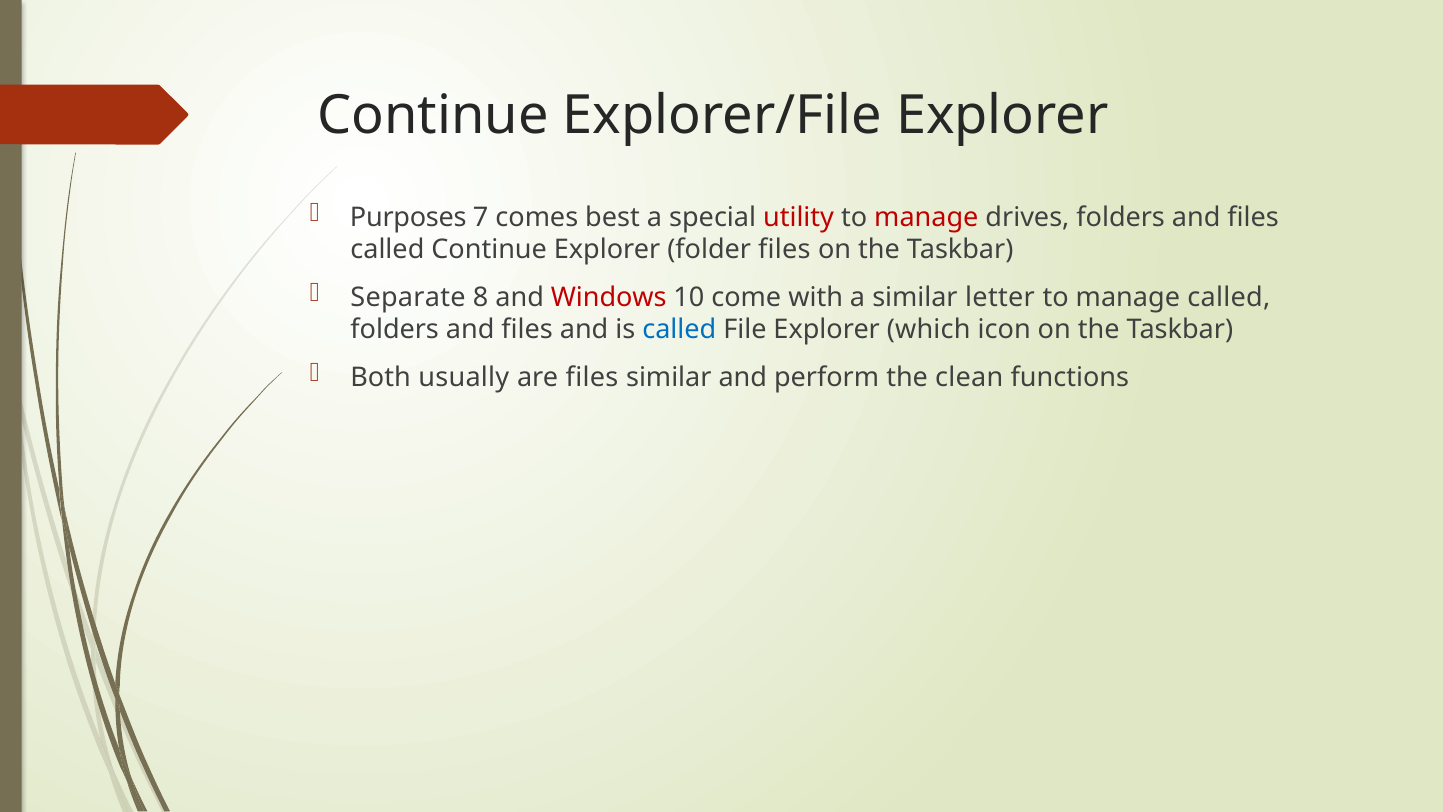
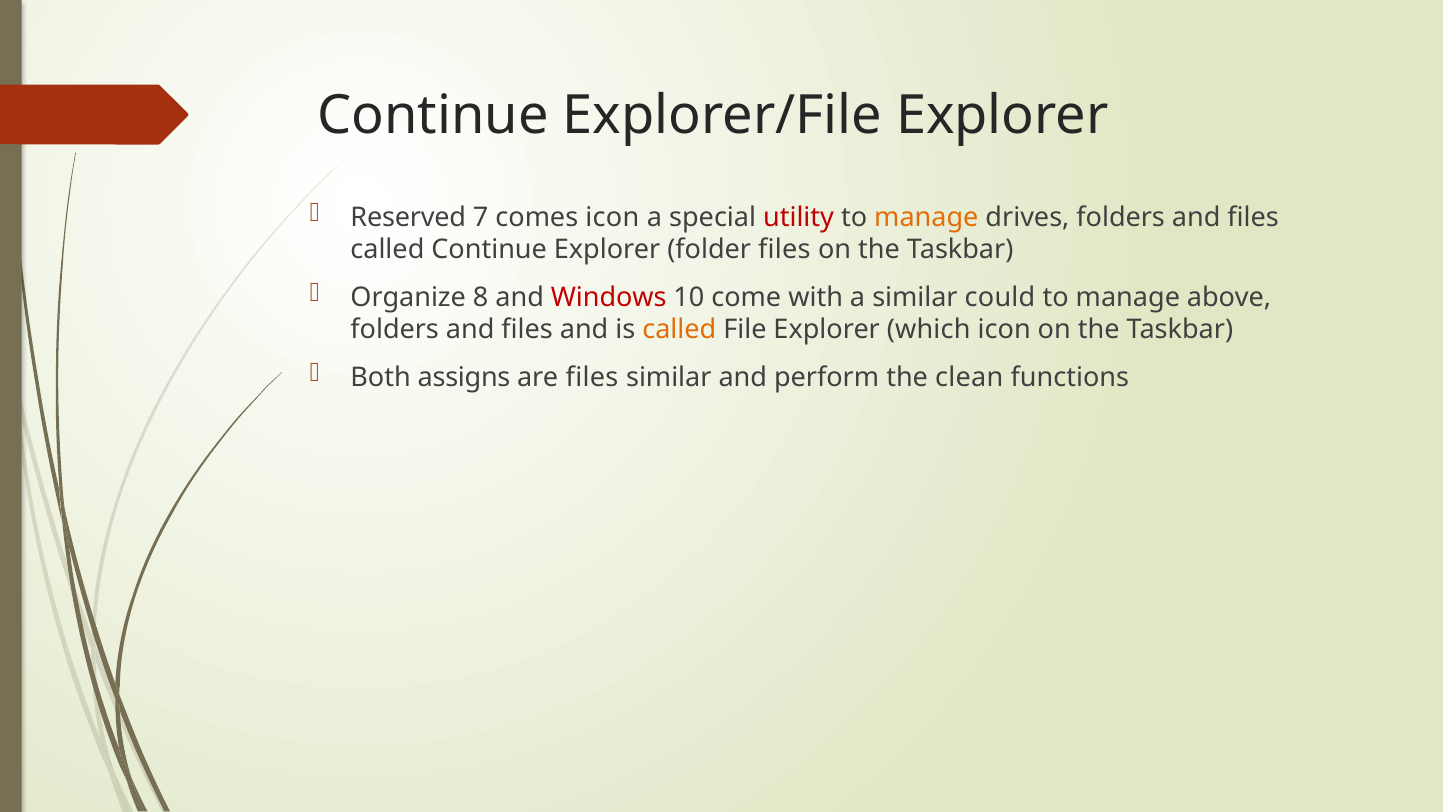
Purposes: Purposes -> Reserved
comes best: best -> icon
manage at (926, 217) colour: red -> orange
Separate: Separate -> Organize
letter: letter -> could
manage called: called -> above
called at (679, 330) colour: blue -> orange
usually: usually -> assigns
